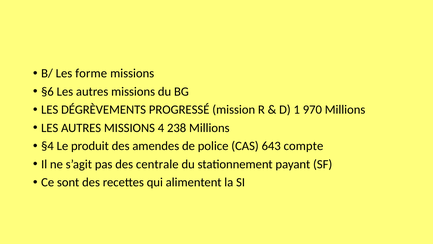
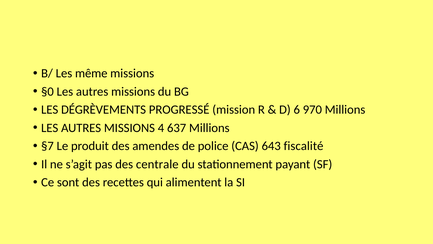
forme: forme -> même
§6: §6 -> §0
1: 1 -> 6
238: 238 -> 637
§4: §4 -> §7
compte: compte -> fiscalité
